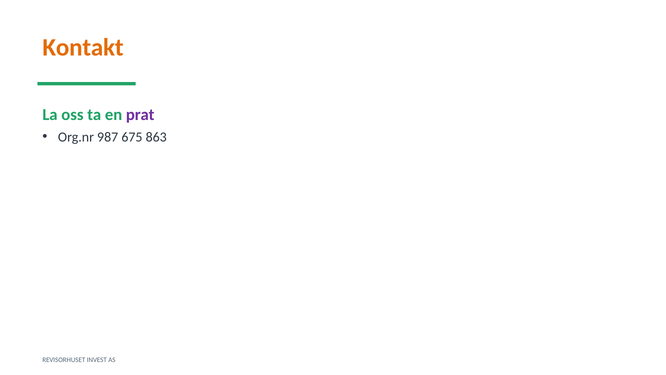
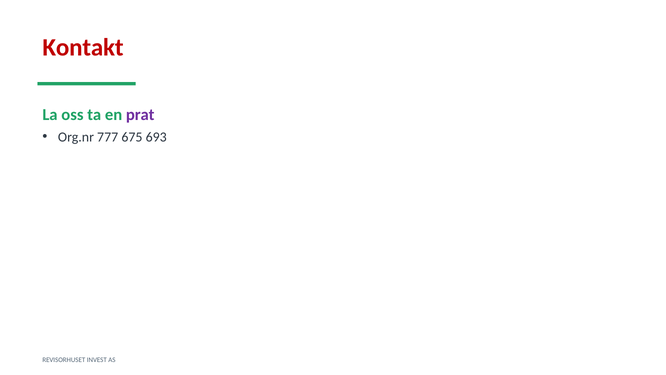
Kontakt colour: orange -> red
987: 987 -> 777
863: 863 -> 693
